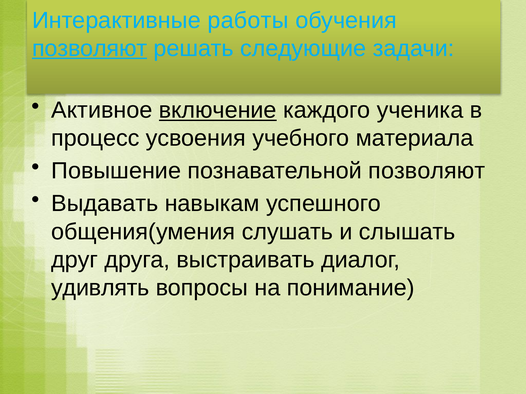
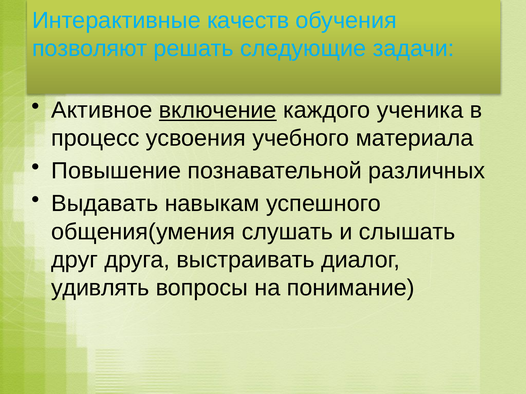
работы: работы -> качеств
позволяют at (90, 48) underline: present -> none
познавательной позволяют: позволяют -> различных
